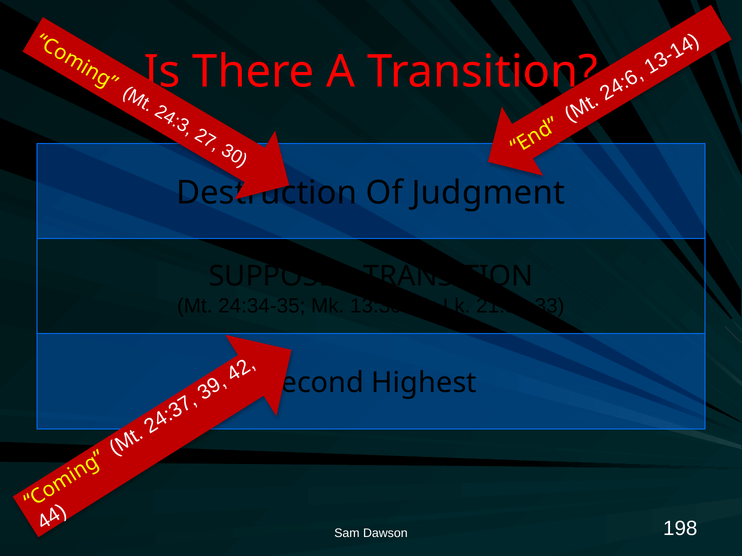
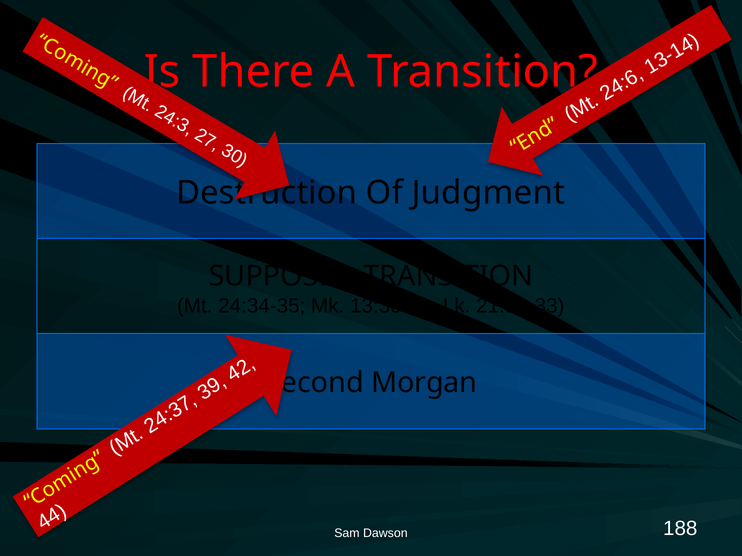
Highest: Highest -> Morgan
198: 198 -> 188
